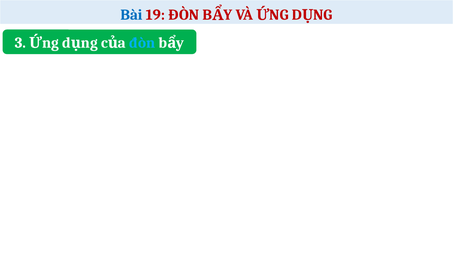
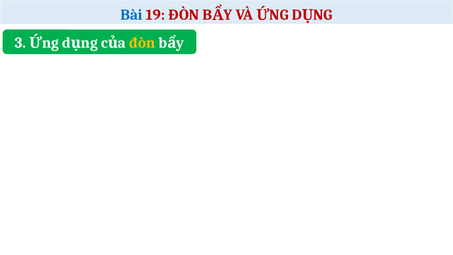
đòn at (142, 43) colour: light blue -> yellow
